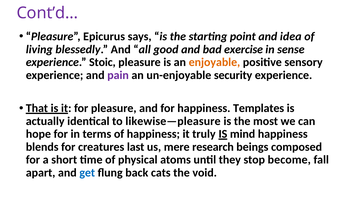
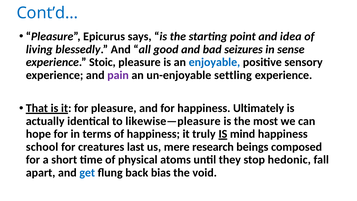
Cont’d… colour: purple -> blue
exercise: exercise -> seizures
enjoyable colour: orange -> blue
security: security -> settling
Templates: Templates -> Ultimately
blends: blends -> school
become: become -> hedonic
cats: cats -> bias
